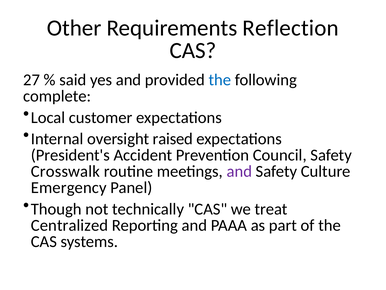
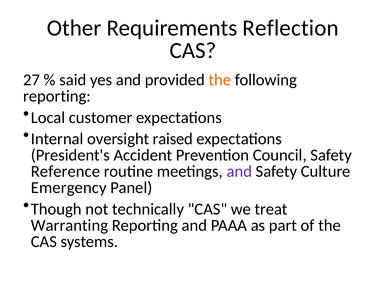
the at (220, 80) colour: blue -> orange
complete at (57, 96): complete -> reporting
Crosswalk: Crosswalk -> Reference
Centralized: Centralized -> Warranting
